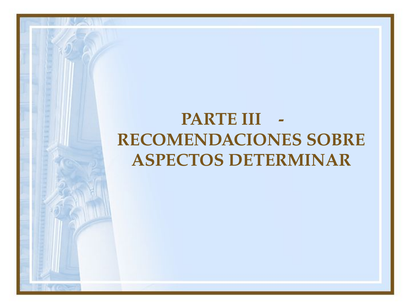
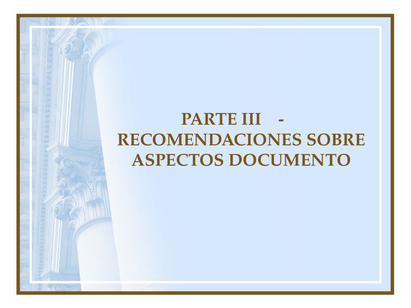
DETERMINAR: DETERMINAR -> DOCUMENTO
